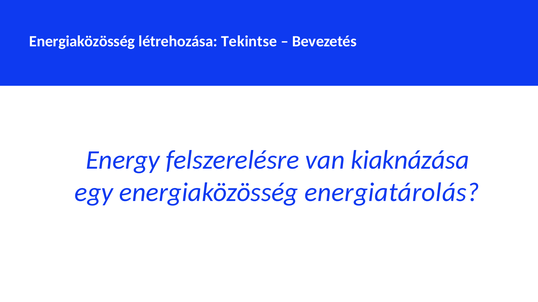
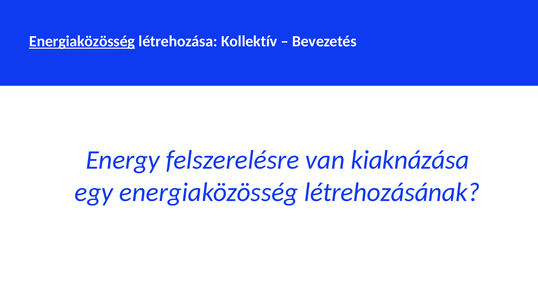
Energiaközösség at (82, 41) underline: none -> present
Tekintse: Tekintse -> Kollektív
energiatárolás: energiatárolás -> létrehozásának
